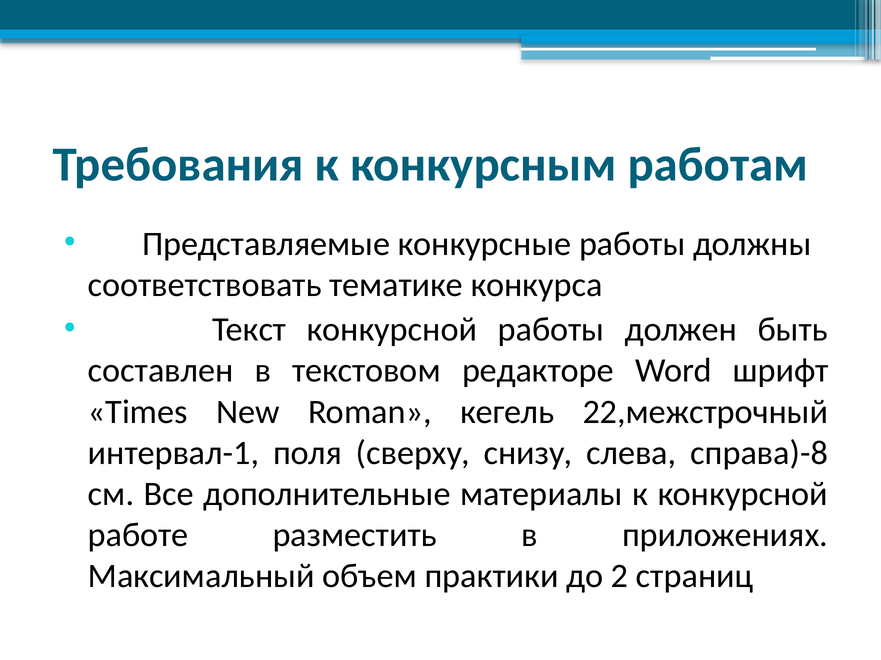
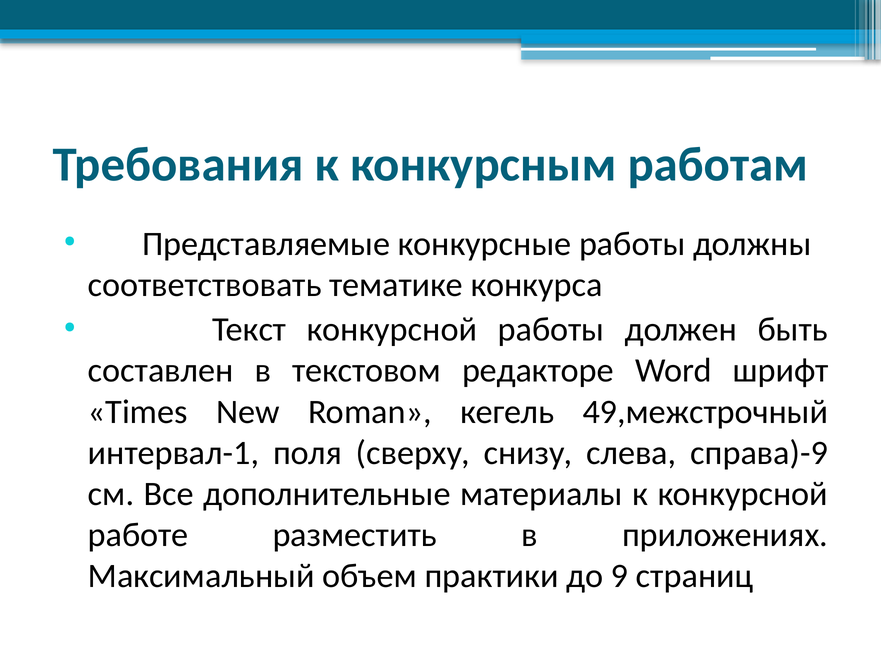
22,межстрочный: 22,межстрочный -> 49,межстрочный
справа)-8: справа)-8 -> справа)-9
2: 2 -> 9
